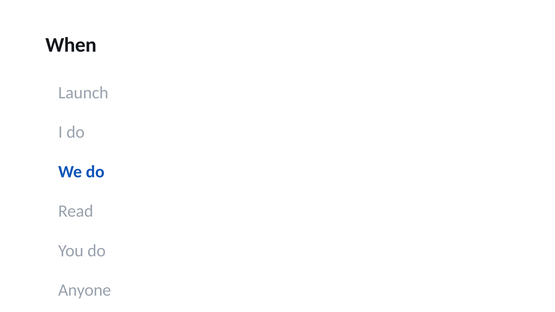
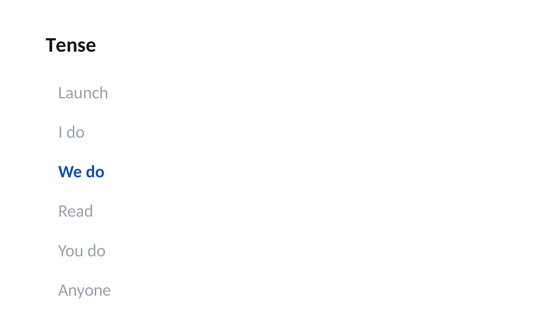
When: When -> Tense
